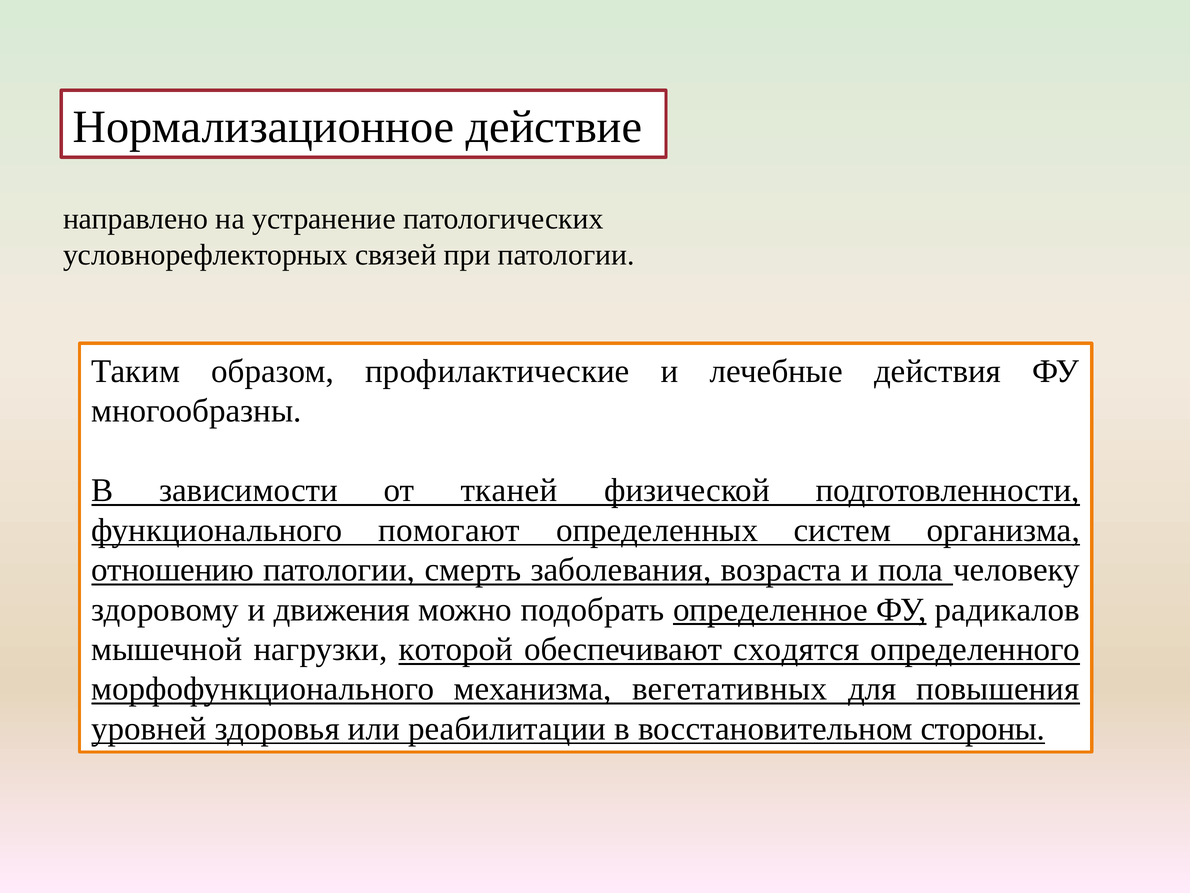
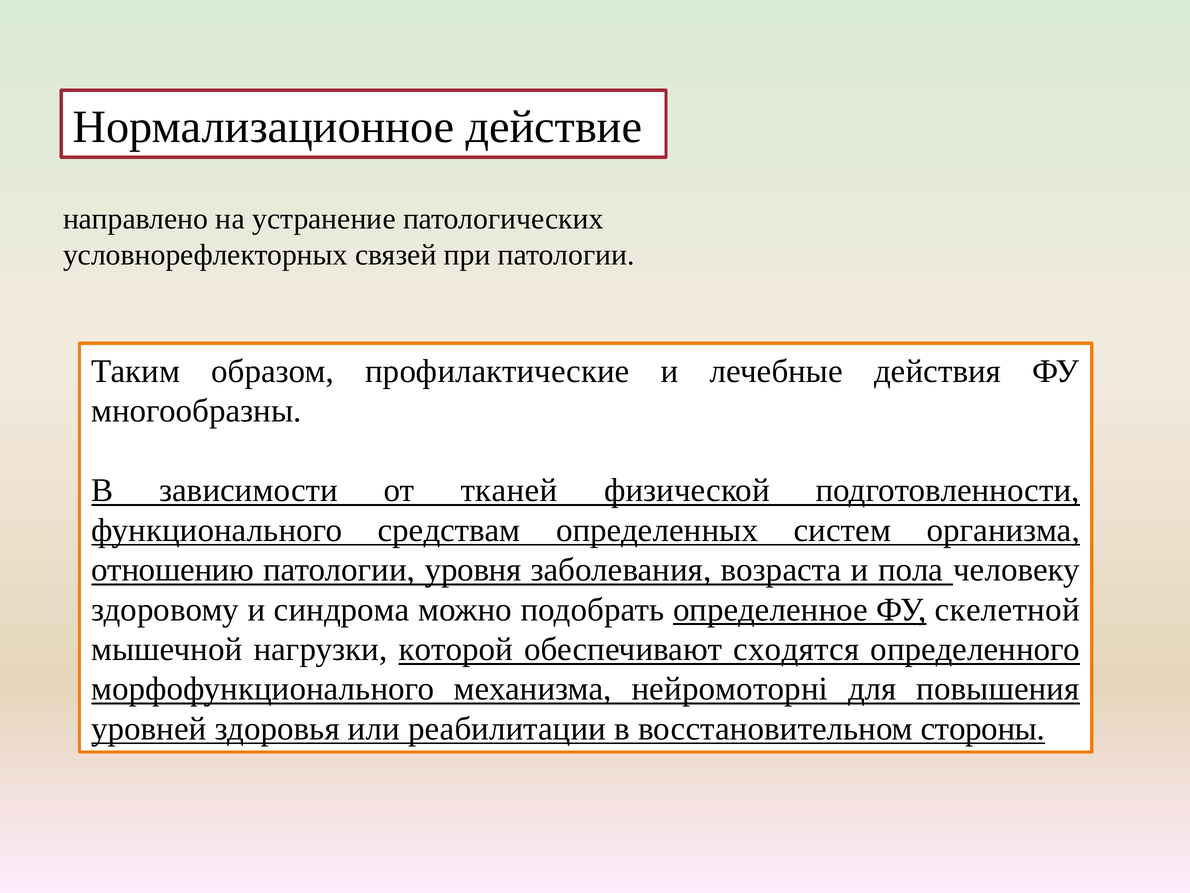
помогают: помогают -> средствам
смерть: смерть -> уровня
движения: движения -> синдрома
радикалов: радикалов -> скелетной
вегетативных: вегетативных -> нейромоторні
